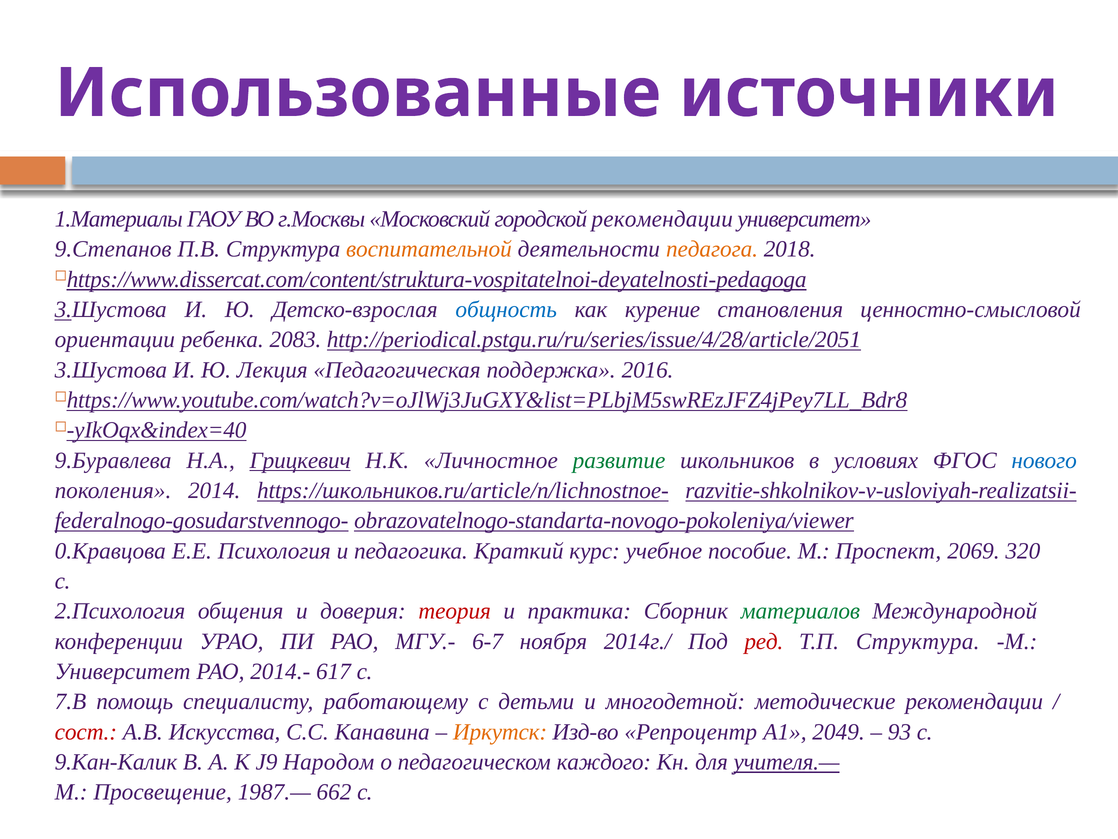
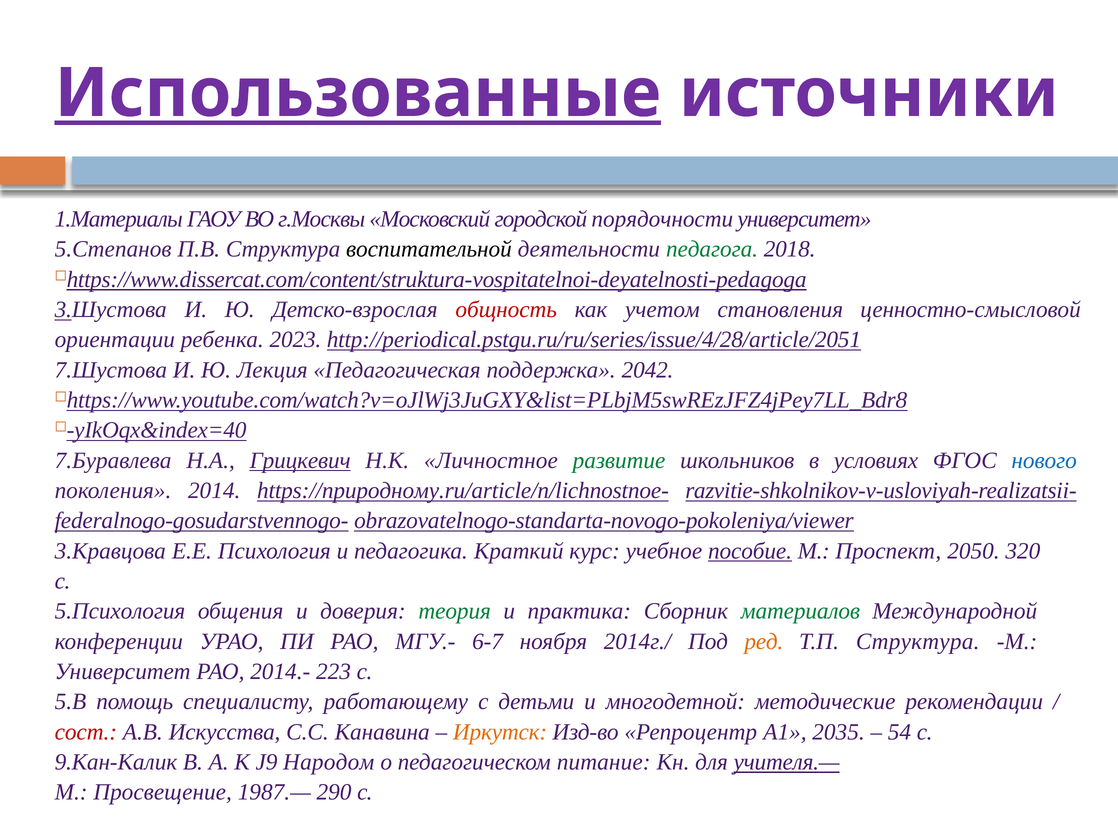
Использованные underline: none -> present
городской рекомендации: рекомендации -> порядочности
9.Степанов: 9.Степанов -> 5.Степанов
воспитательной colour: orange -> black
педагога colour: orange -> green
общность colour: blue -> red
курение: курение -> учетом
2083: 2083 -> 2023
3.Шустова at (111, 370): 3.Шустова -> 7.Шустова
2016: 2016 -> 2042
9.Буравлева: 9.Буравлева -> 7.Буравлева
https://школьников.ru/article/n/lichnostnoe-: https://школьников.ru/article/n/lichnostnoe- -> https://природному.ru/article/n/lichnostnoe-
0.Кравцова: 0.Кравцова -> 3.Кравцова
пособие underline: none -> present
2069: 2069 -> 2050
2.Психология: 2.Психология -> 5.Психология
теория colour: red -> green
ред colour: red -> orange
617: 617 -> 223
7.В: 7.В -> 5.В
2049: 2049 -> 2035
93: 93 -> 54
каждого: каждого -> питание
662: 662 -> 290
